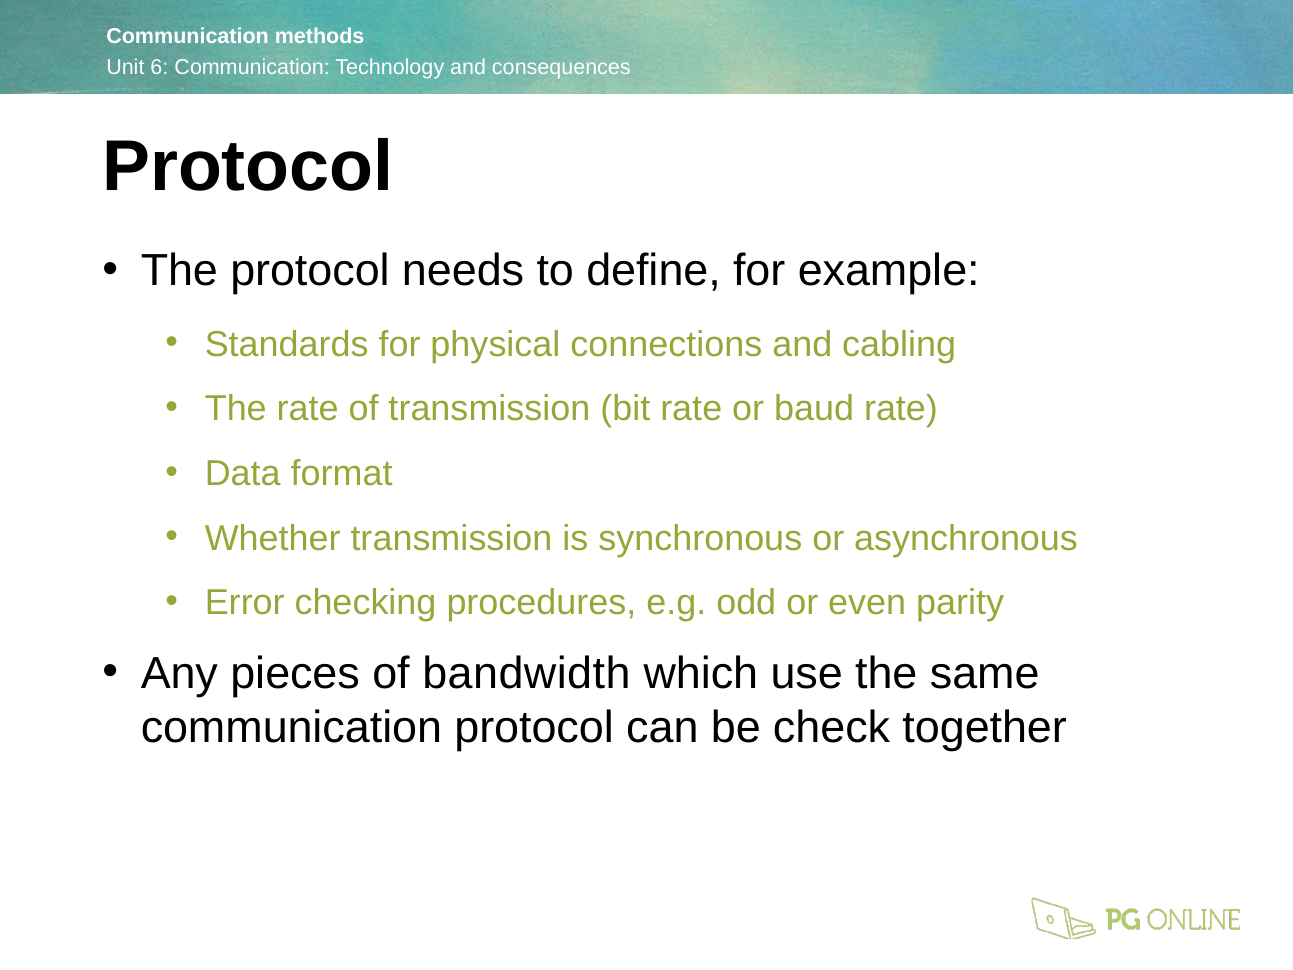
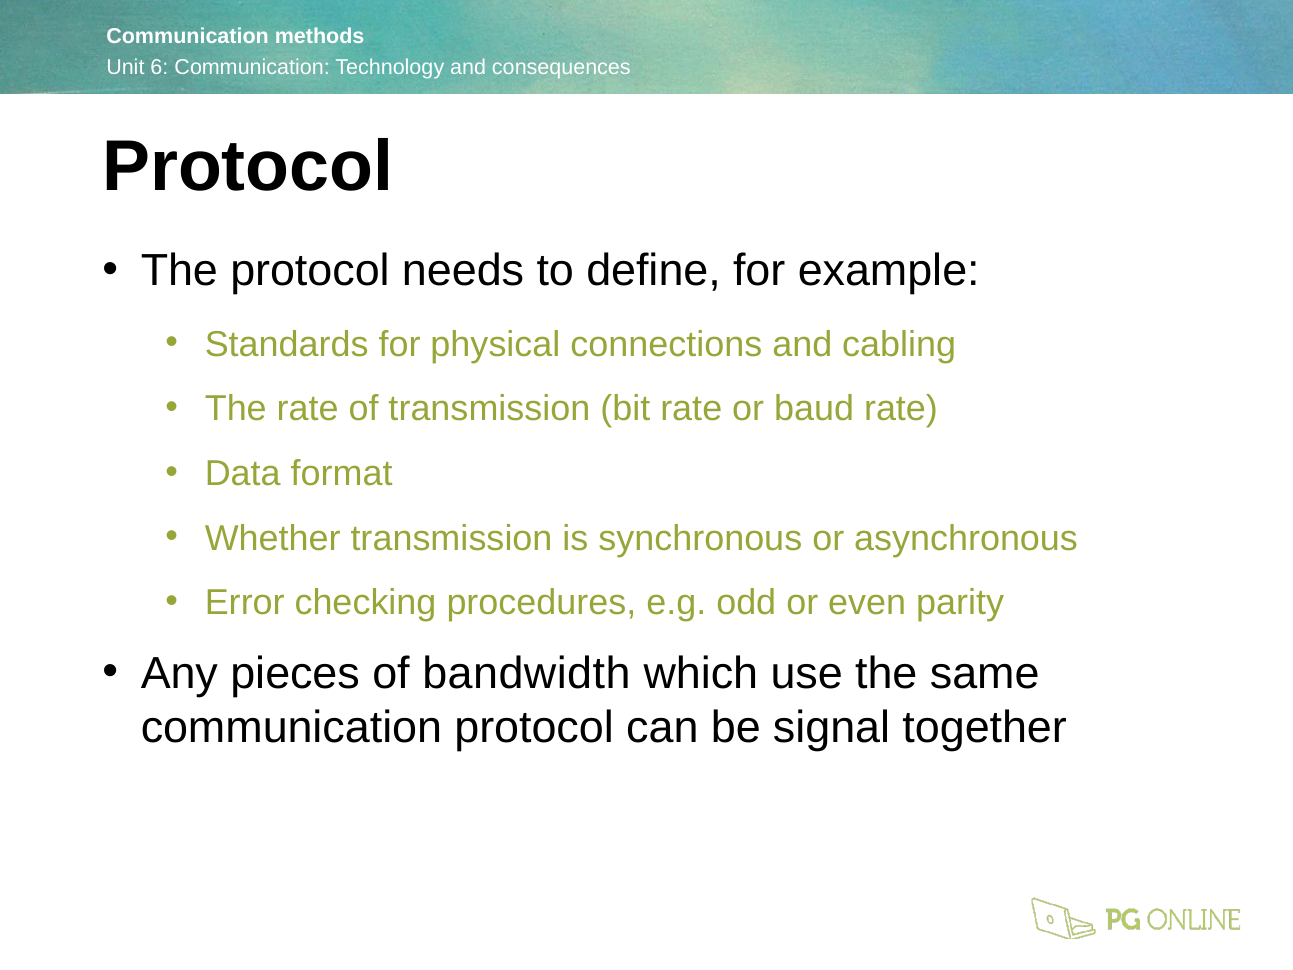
check: check -> signal
